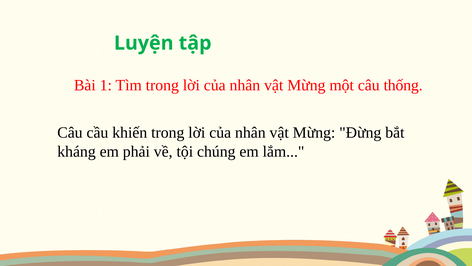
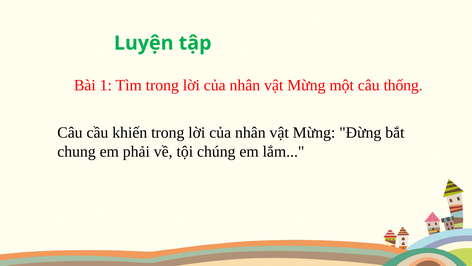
kháng: kháng -> chung
